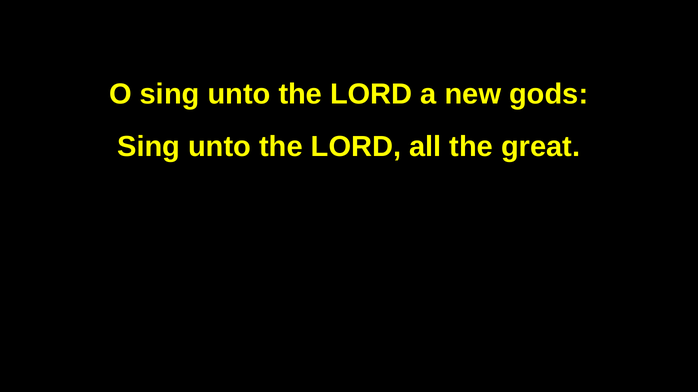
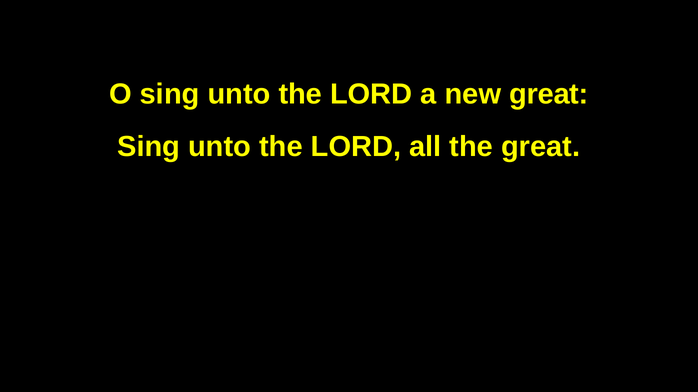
new gods: gods -> great
